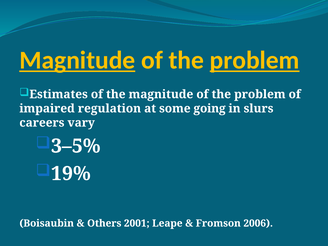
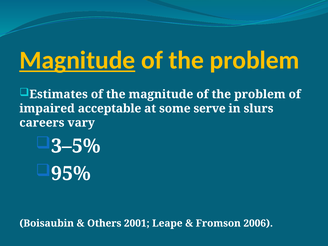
problem at (255, 60) underline: present -> none
regulation: regulation -> acceptable
going: going -> serve
19%: 19% -> 95%
